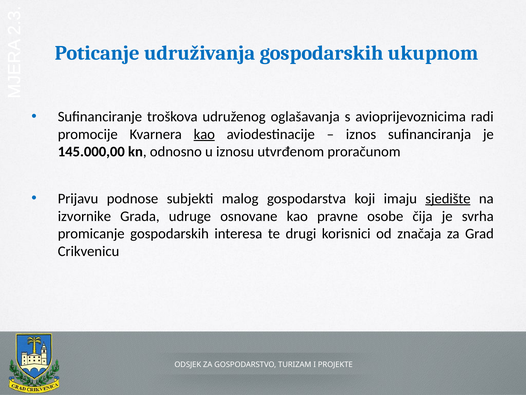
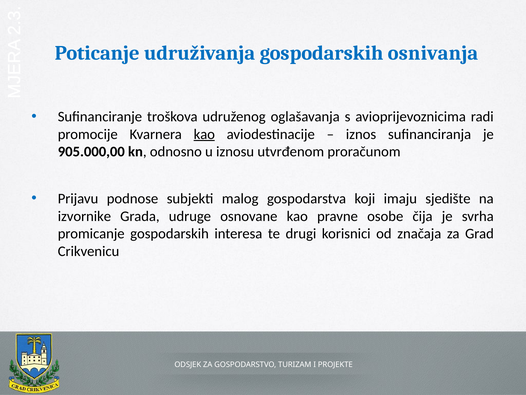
ukupnom: ukupnom -> osnivanja
145.000,00: 145.000,00 -> 905.000,00
sjedište underline: present -> none
